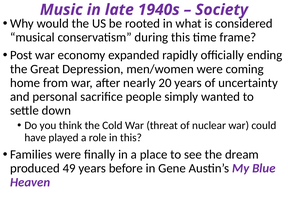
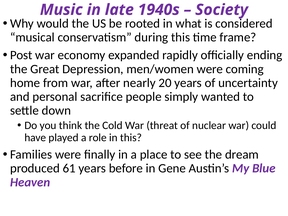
49: 49 -> 61
